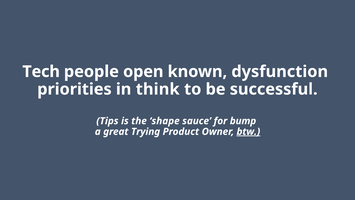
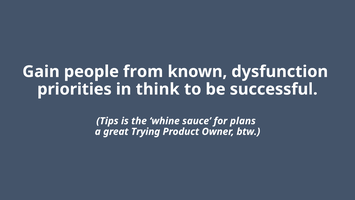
Tech: Tech -> Gain
open: open -> from
shape: shape -> whine
bump: bump -> plans
btw underline: present -> none
